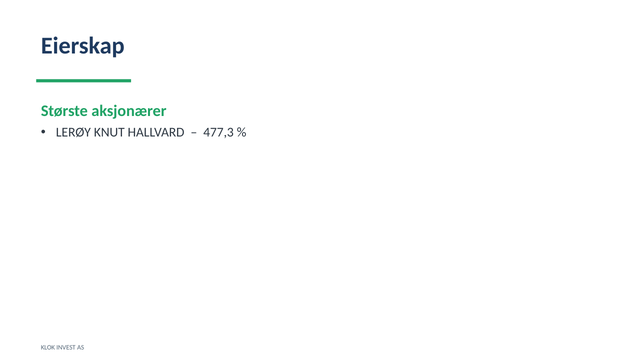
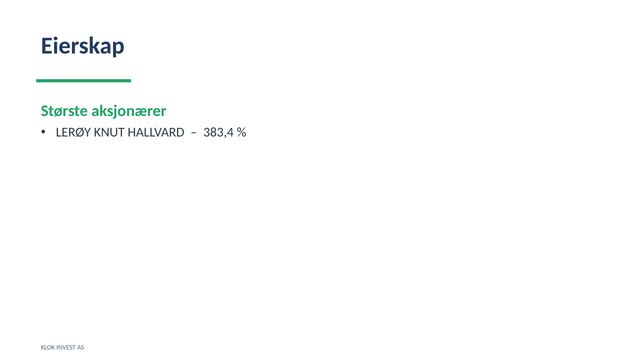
477,3: 477,3 -> 383,4
